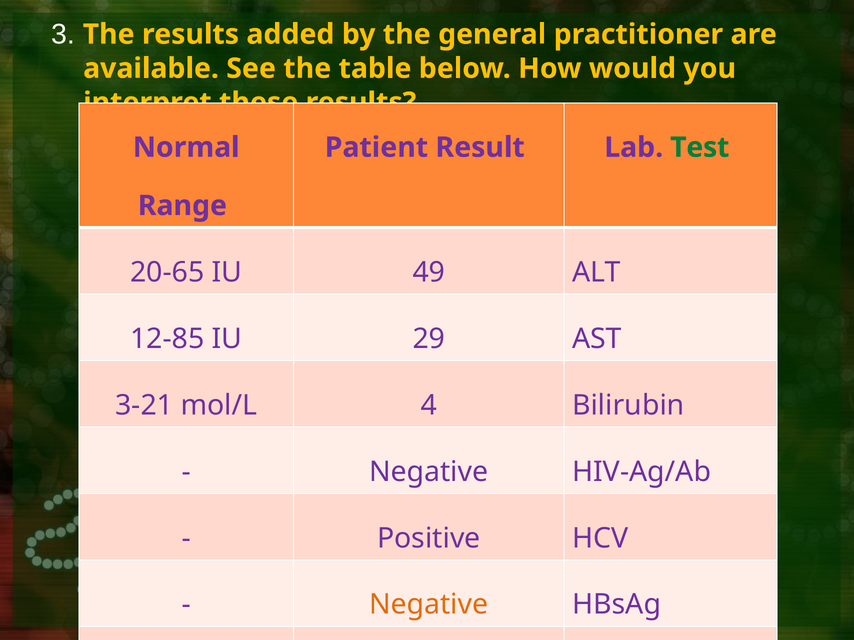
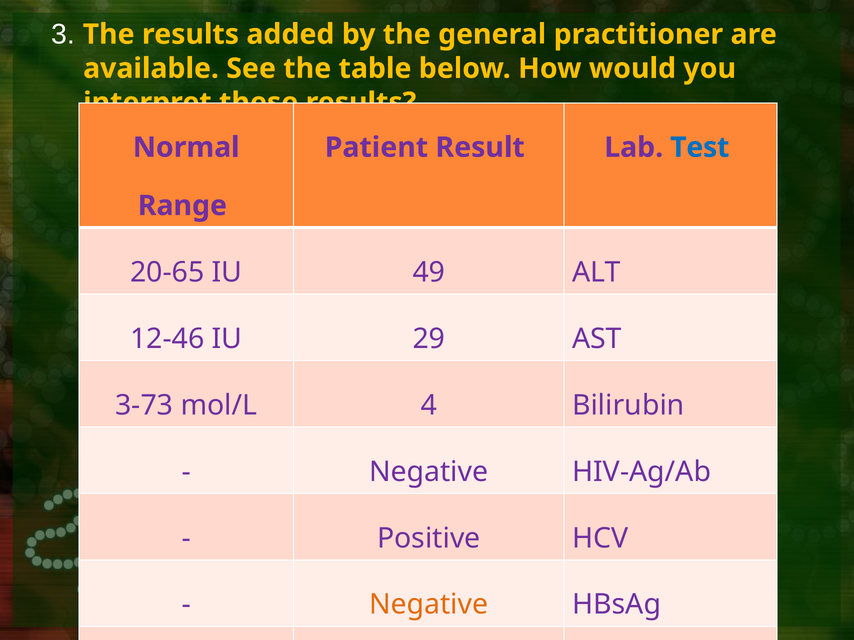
Test colour: green -> blue
12-85: 12-85 -> 12-46
3-21: 3-21 -> 3-73
